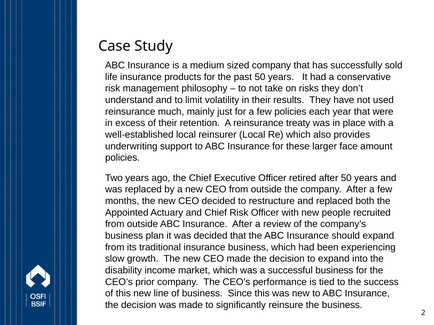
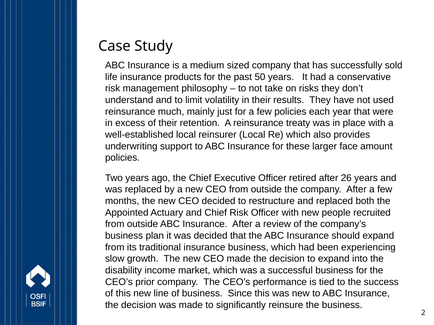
after 50: 50 -> 26
